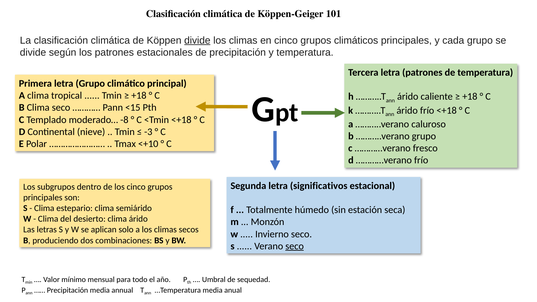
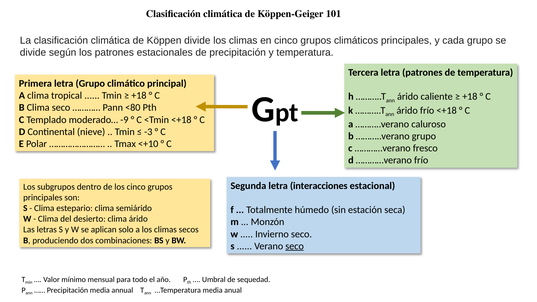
divide at (197, 40) underline: present -> none
<15: <15 -> <80
-8: -8 -> -9
significativos: significativos -> interacciones
